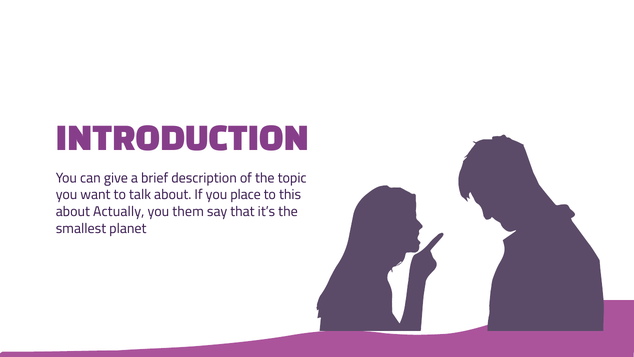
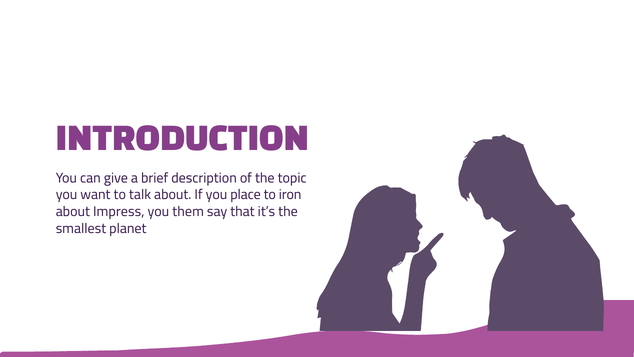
this: this -> iron
Actually: Actually -> Impress
